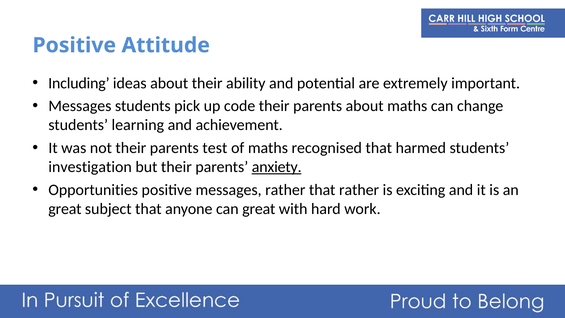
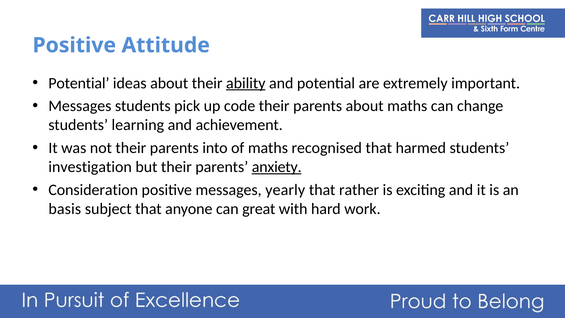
Including at (79, 83): Including -> Potential
ability underline: none -> present
test: test -> into
Opportunities: Opportunities -> Consideration
messages rather: rather -> yearly
great at (65, 209): great -> basis
